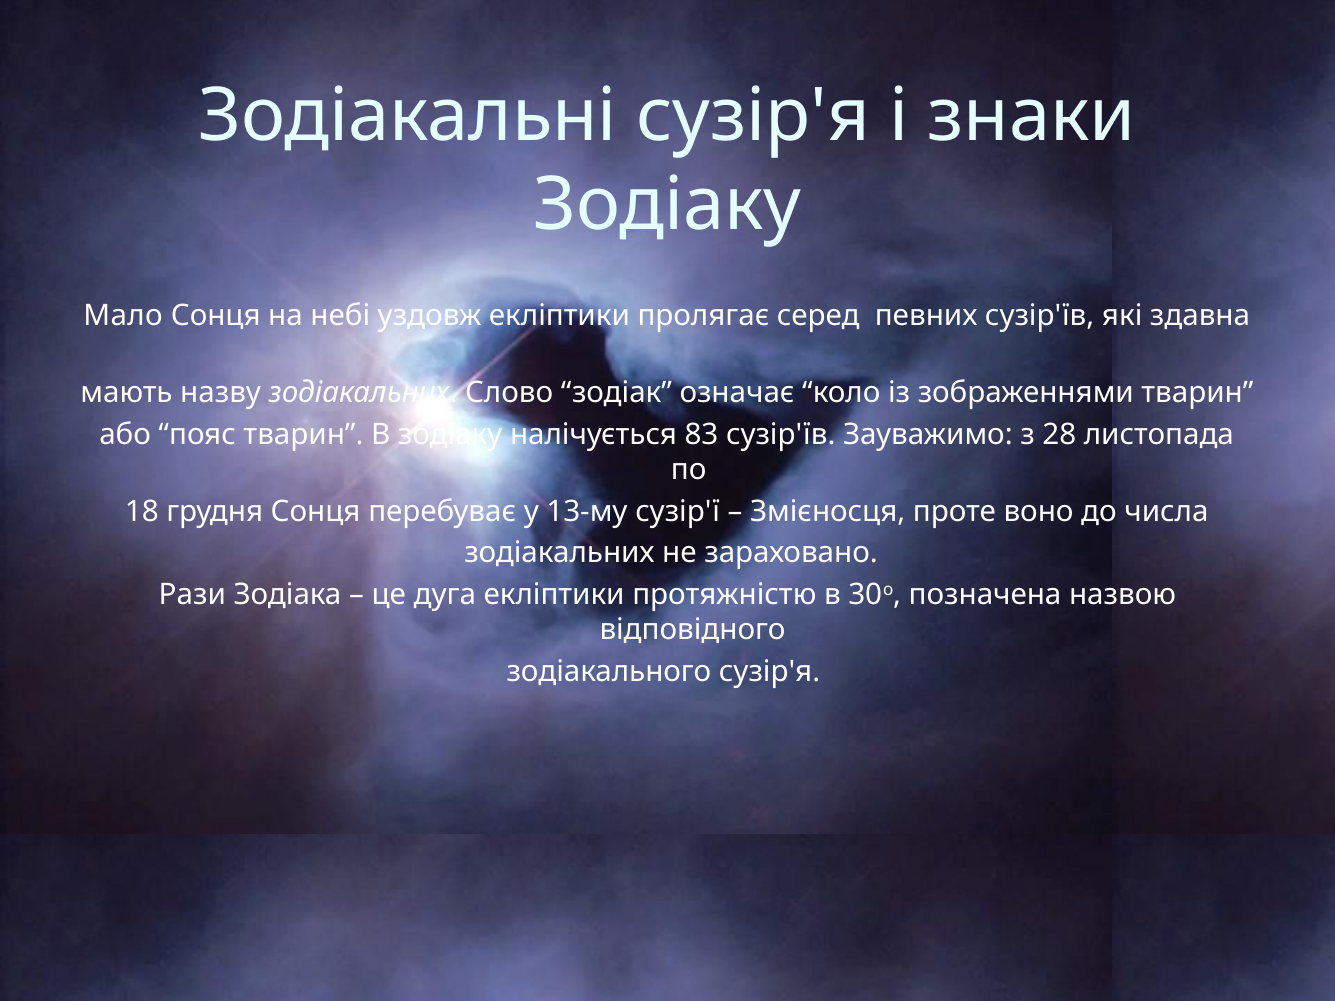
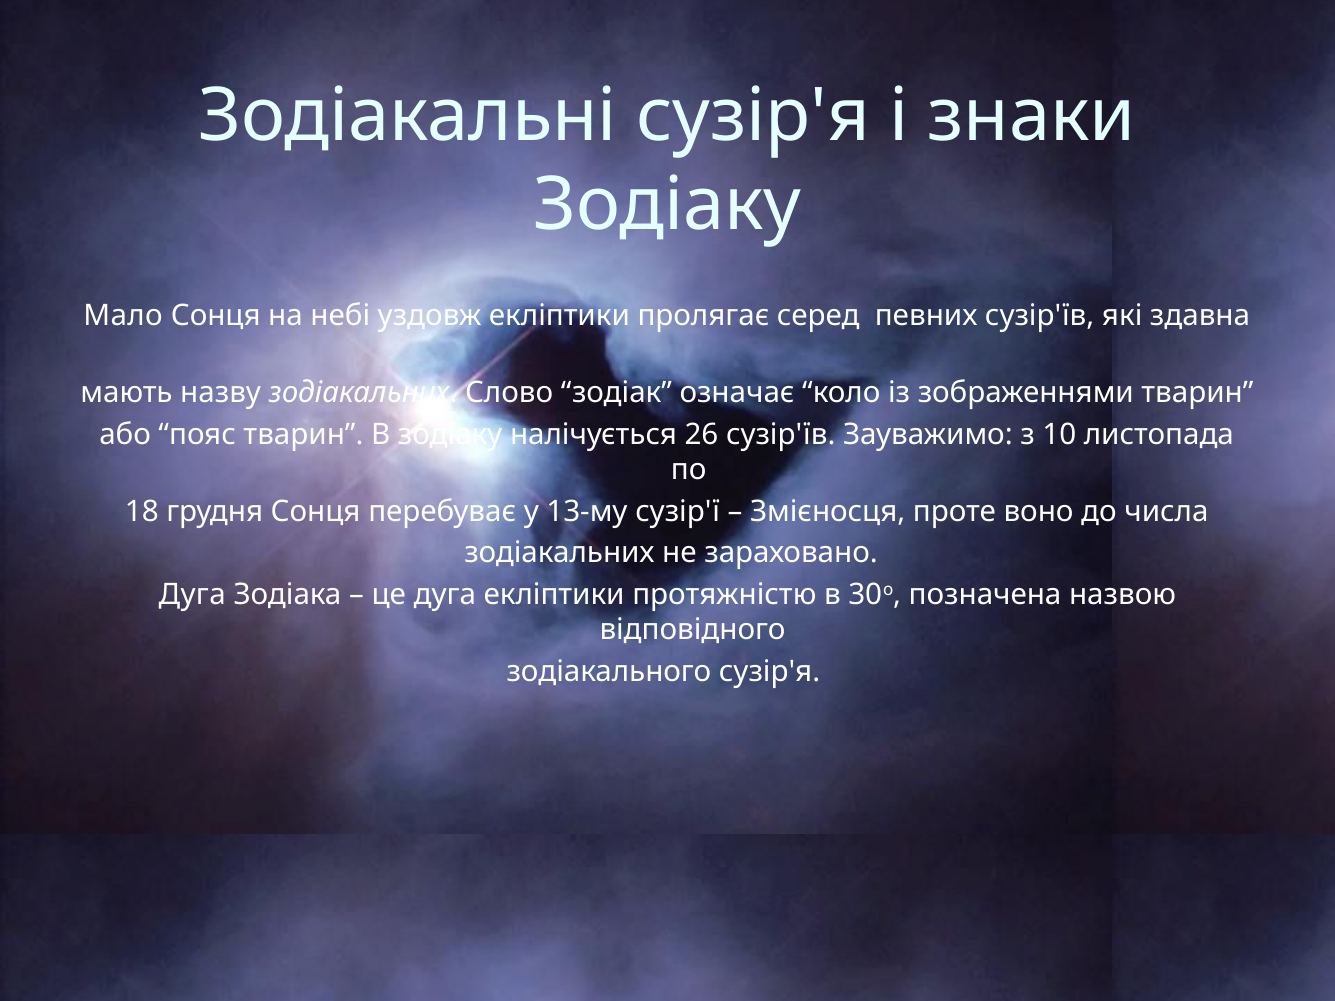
83: 83 -> 26
28: 28 -> 10
Рази at (192, 595): Рази -> Дуга
